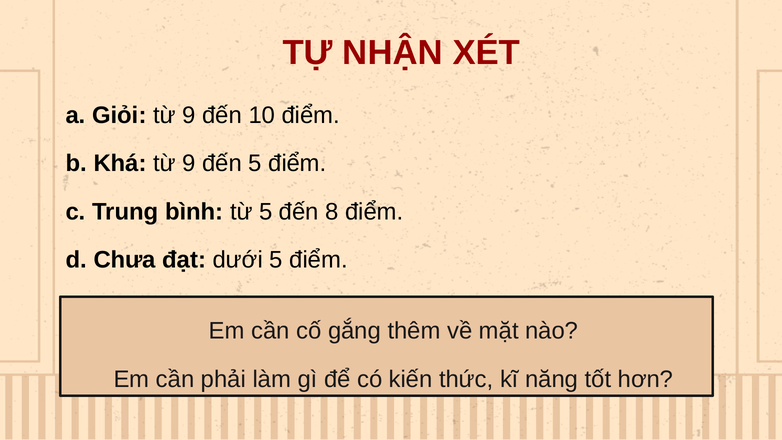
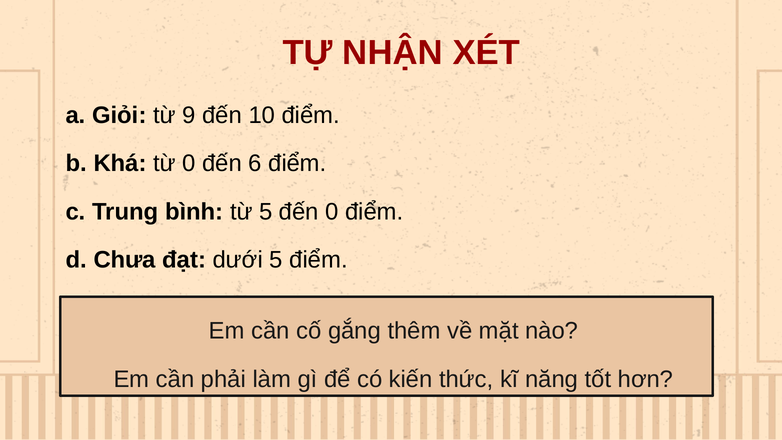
Khá từ 9: 9 -> 0
đến 5: 5 -> 6
đến 8: 8 -> 0
